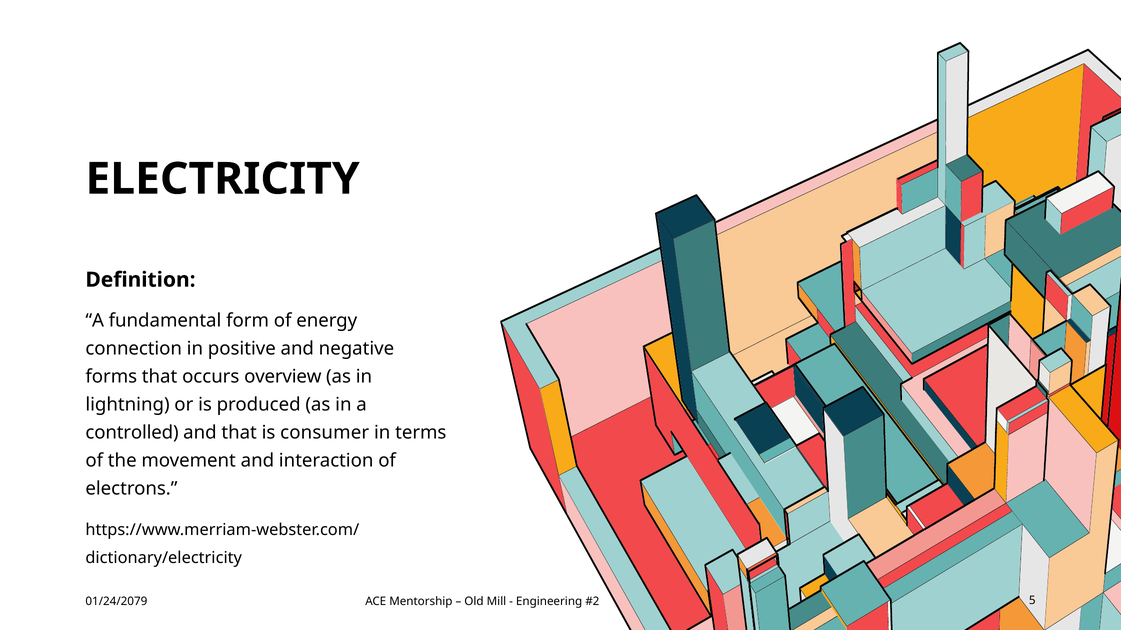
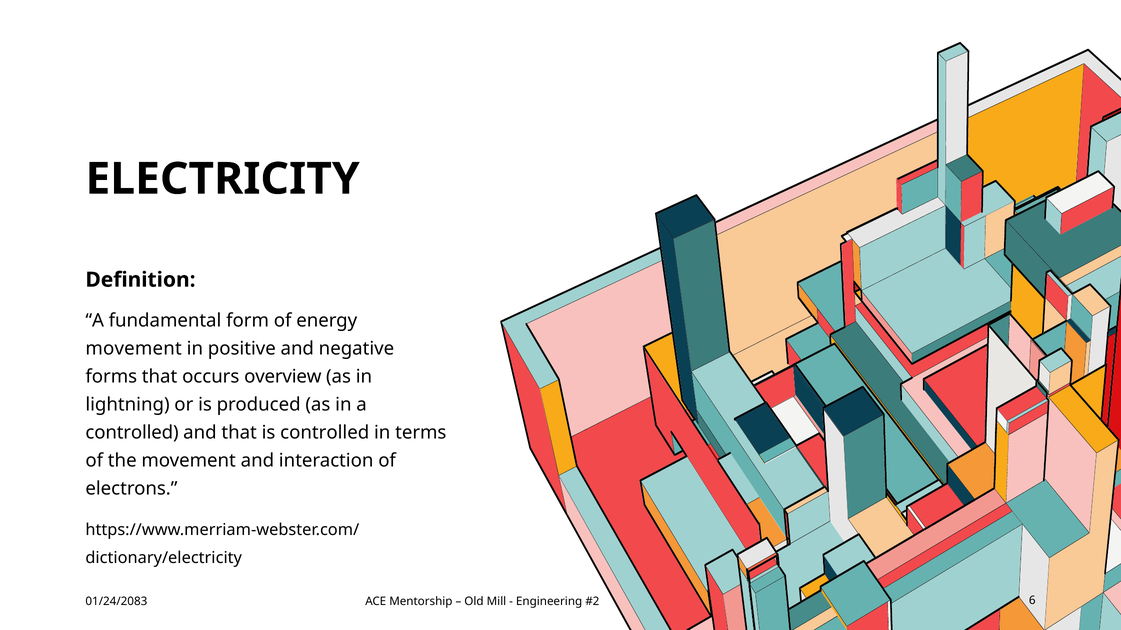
connection at (134, 349): connection -> movement
is consumer: consumer -> controlled
01/24/2079: 01/24/2079 -> 01/24/2083
5: 5 -> 6
